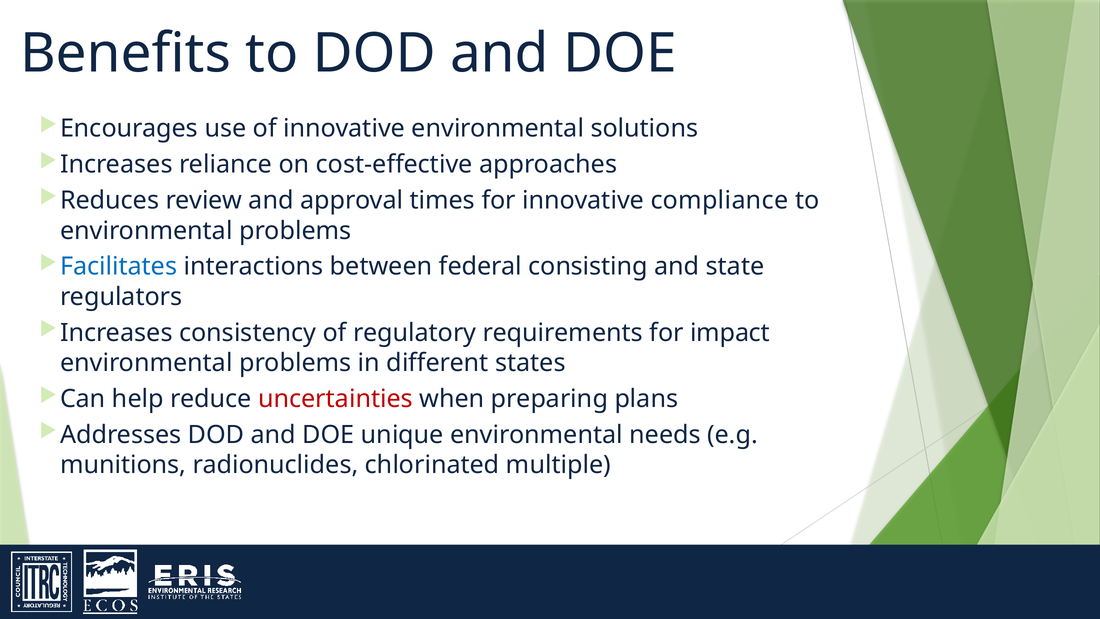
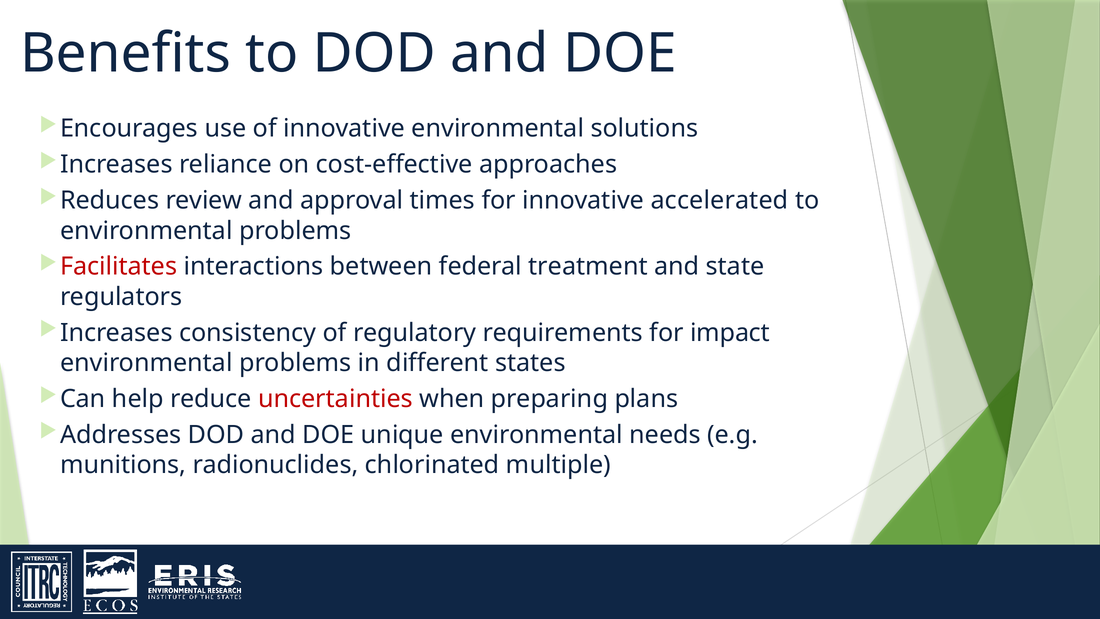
compliance: compliance -> accelerated
Facilitates colour: blue -> red
consisting: consisting -> treatment
